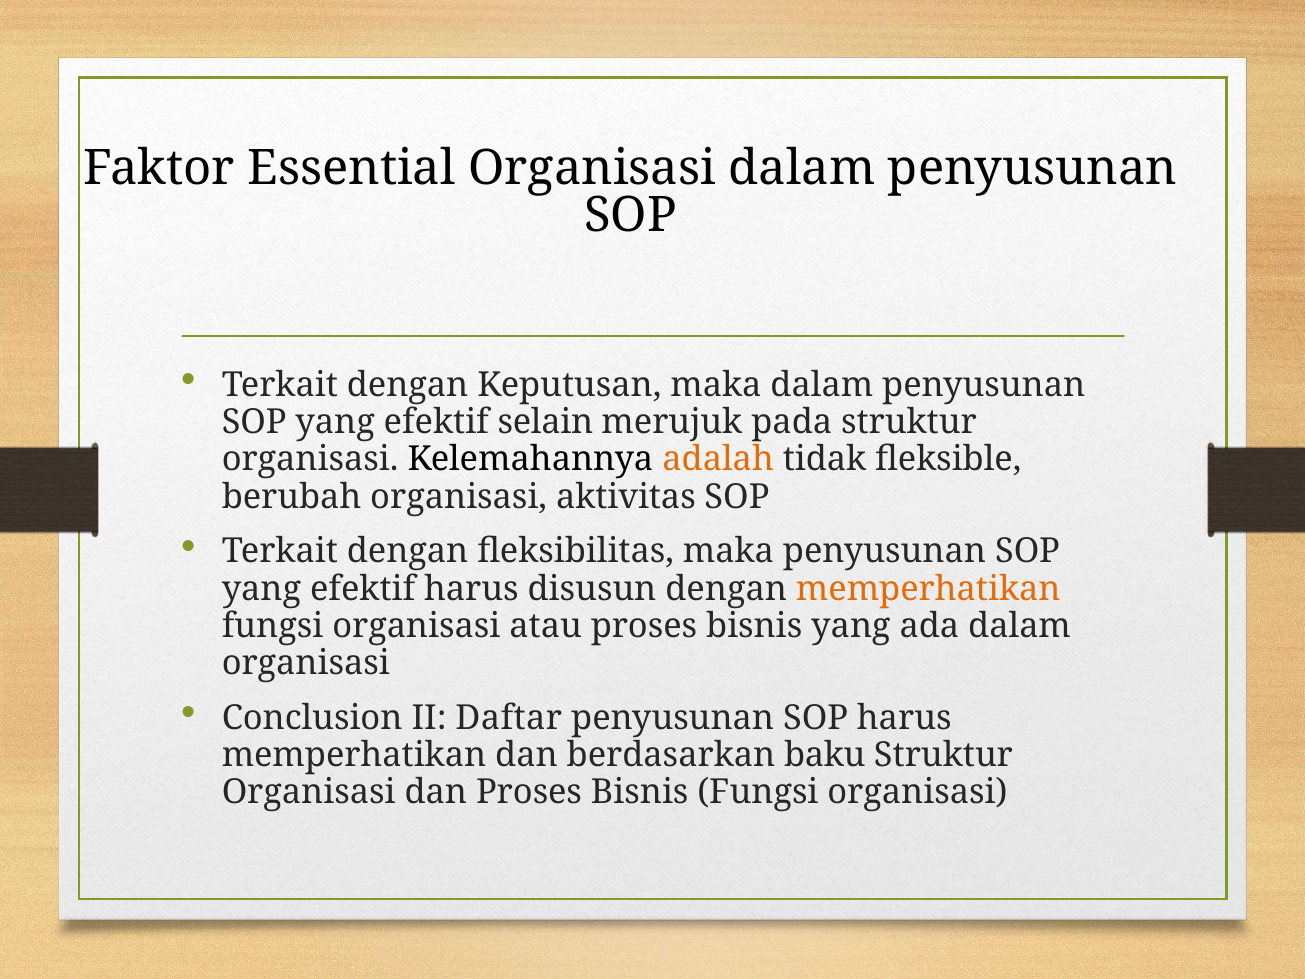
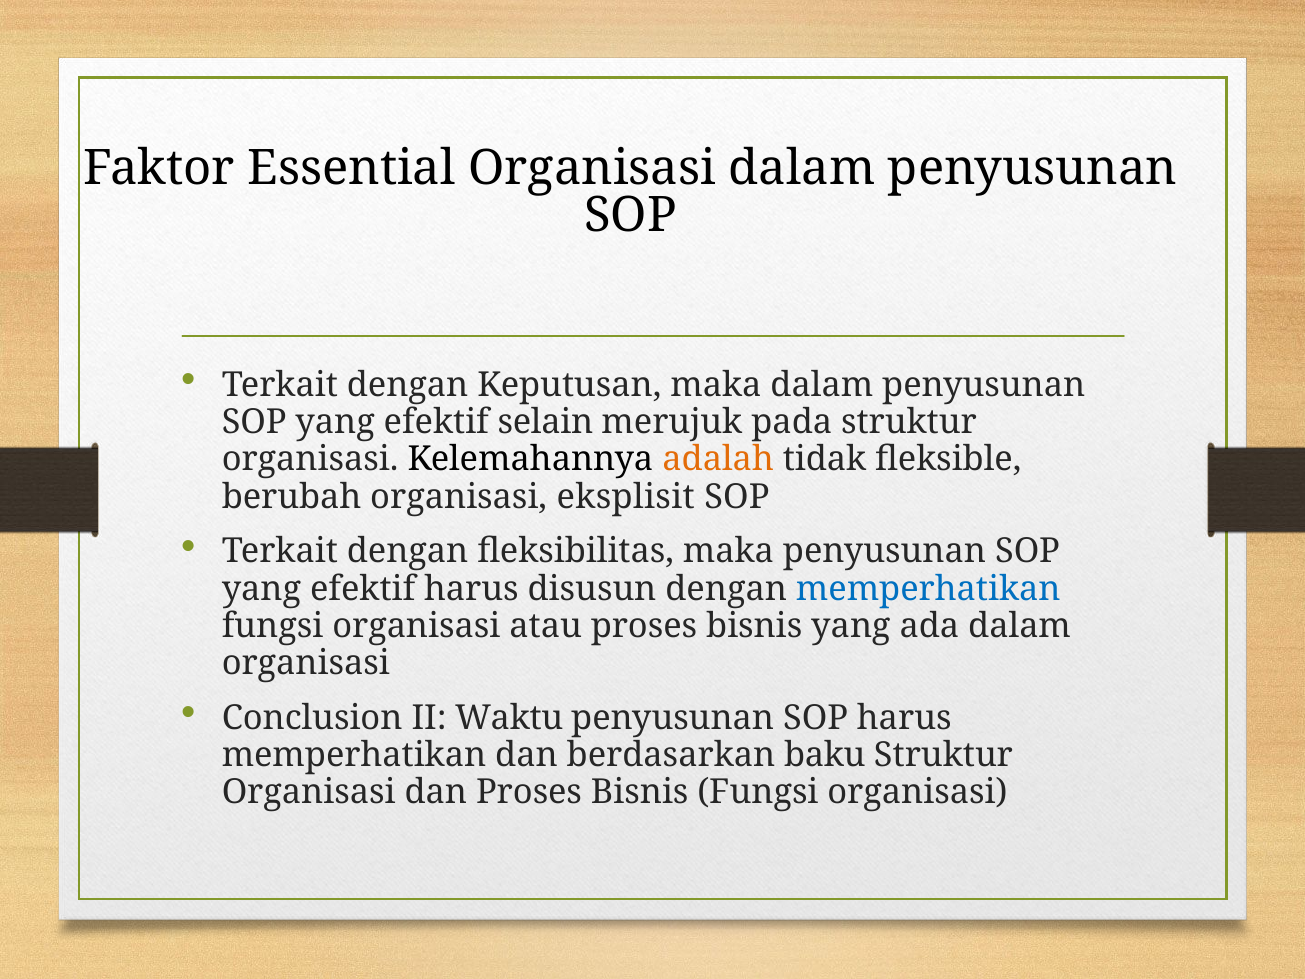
aktivitas: aktivitas -> eksplisit
memperhatikan at (928, 589) colour: orange -> blue
Daftar: Daftar -> Waktu
